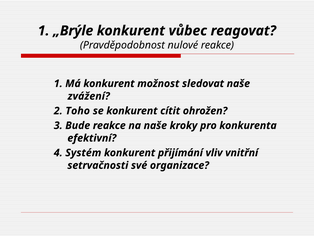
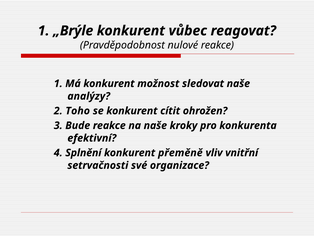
zvážení: zvážení -> analýzy
Systém: Systém -> Splnění
přijímání: přijímání -> přeměně
